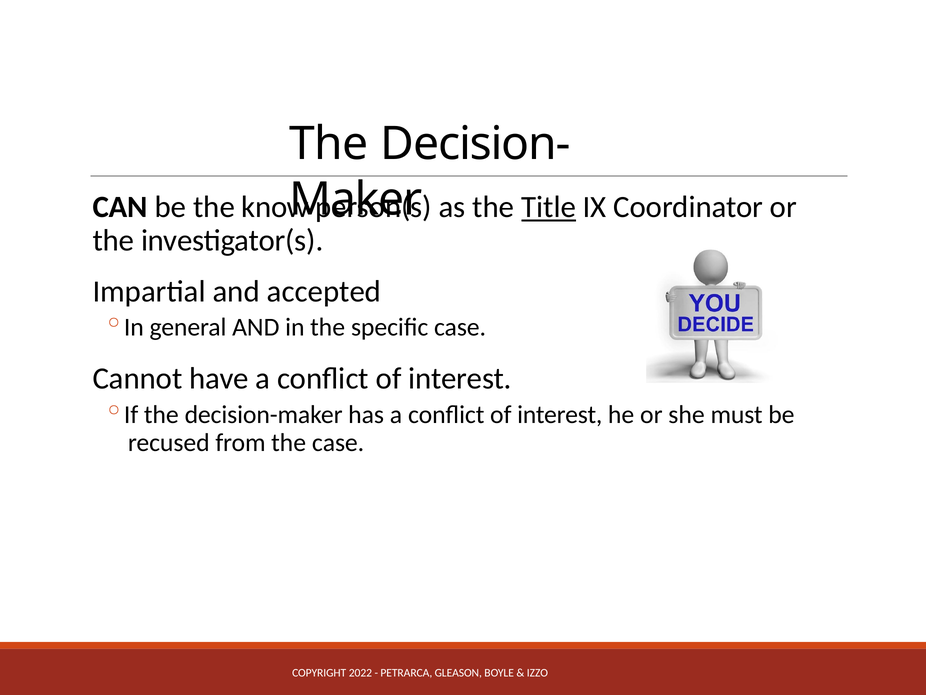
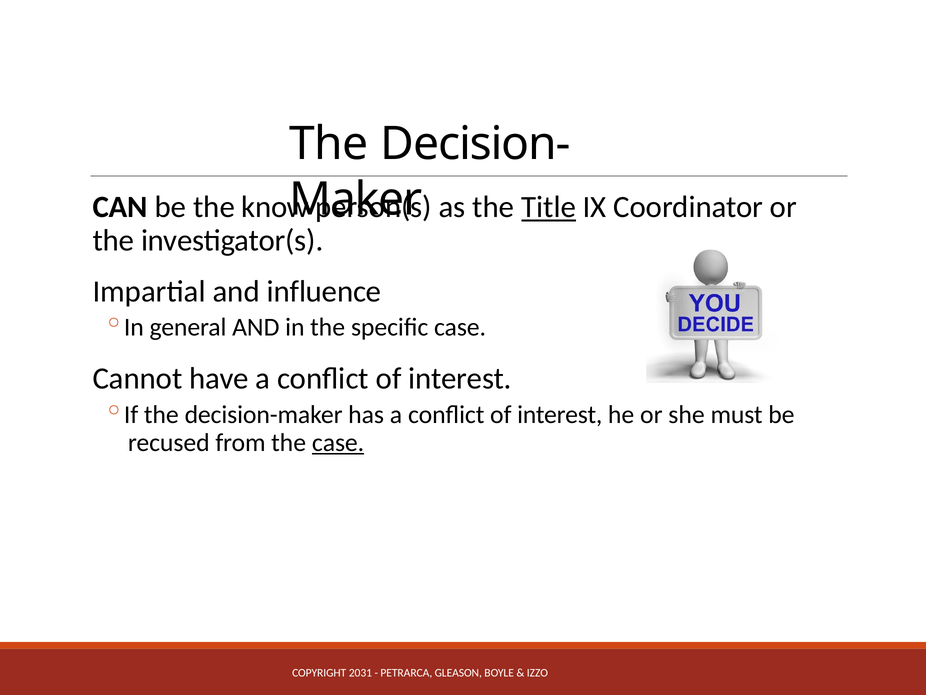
accepted: accepted -> influence
case at (338, 442) underline: none -> present
2022: 2022 -> 2031
